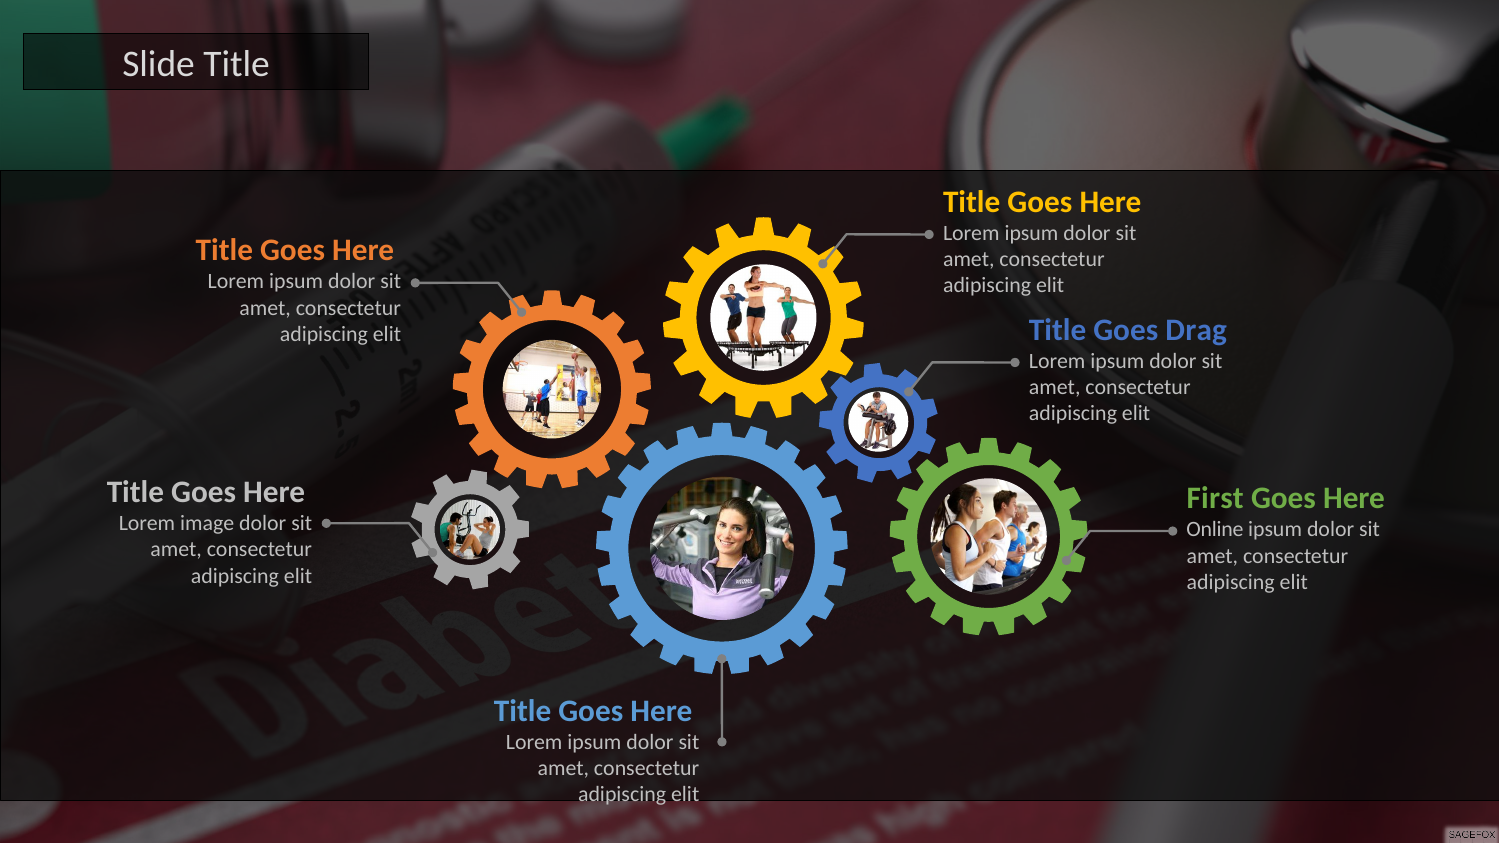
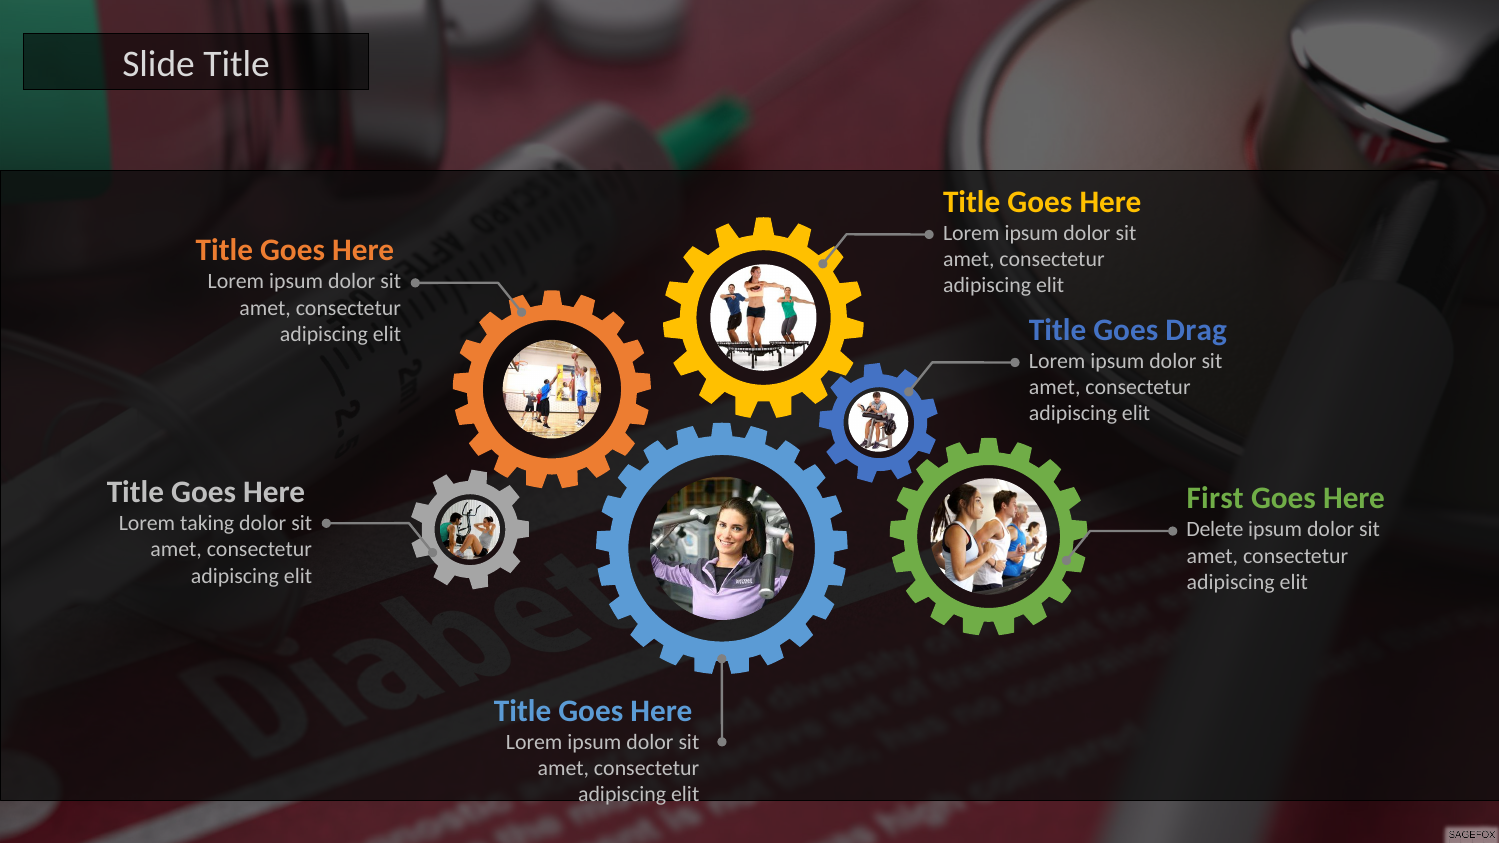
image: image -> taking
Online: Online -> Delete
